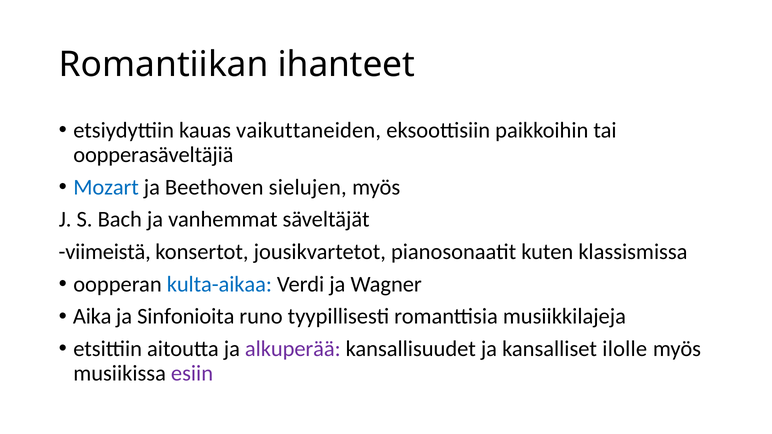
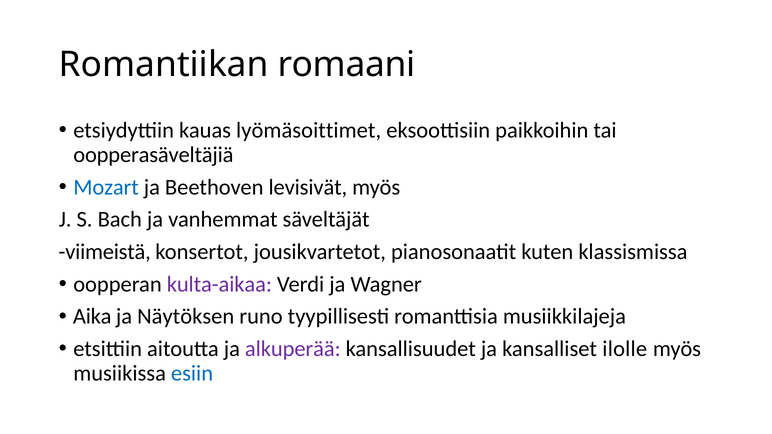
ihanteet: ihanteet -> romaani
vaikuttaneiden: vaikuttaneiden -> lyömäsoittimet
sielujen: sielujen -> levisivät
kulta-aikaa colour: blue -> purple
Sinfonioita: Sinfonioita -> Näytöksen
esiin colour: purple -> blue
